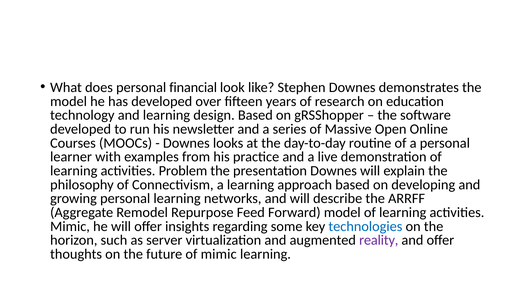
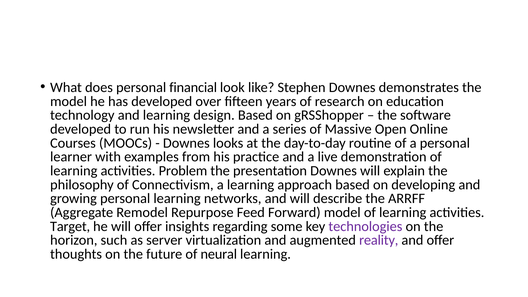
Mimic at (70, 226): Mimic -> Target
technologies colour: blue -> purple
of mimic: mimic -> neural
